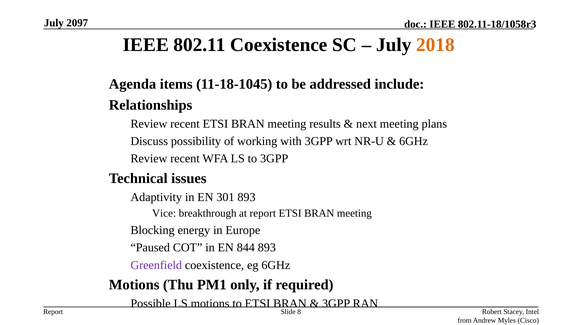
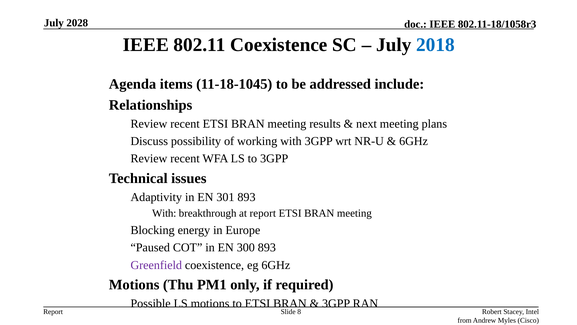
2097: 2097 -> 2028
2018 colour: orange -> blue
Vice at (164, 213): Vice -> With
844: 844 -> 300
